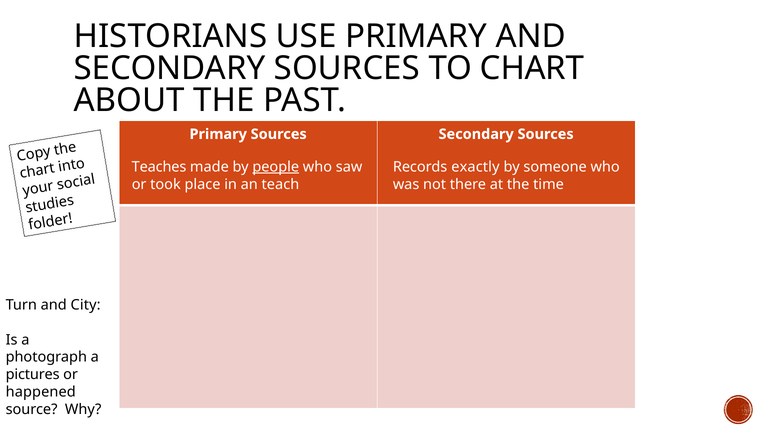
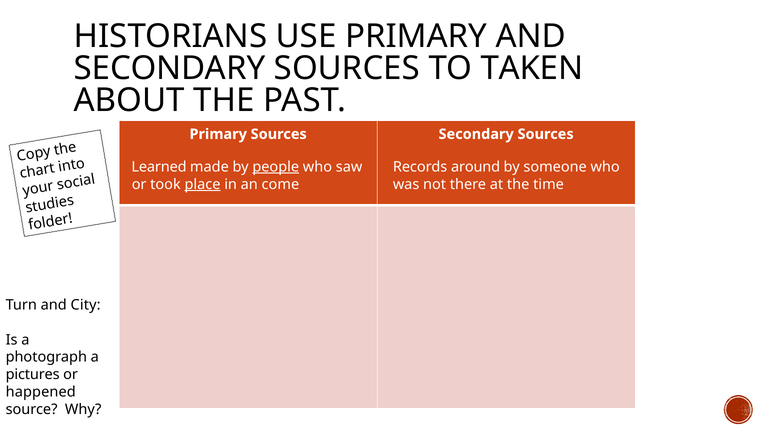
TO CHART: CHART -> TAKEN
Teaches: Teaches -> Learned
exactly: exactly -> around
place underline: none -> present
teach: teach -> come
